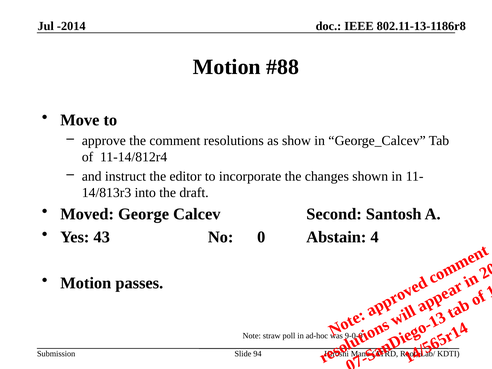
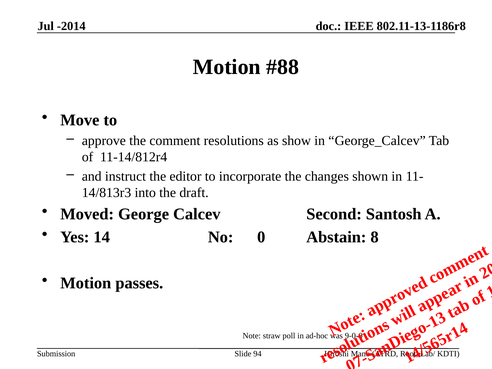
43: 43 -> 14
Abstain 4: 4 -> 8
